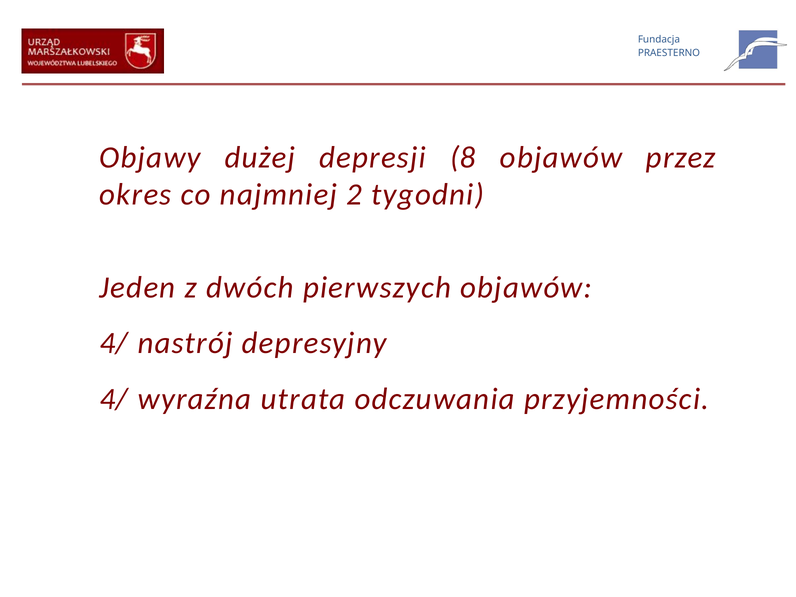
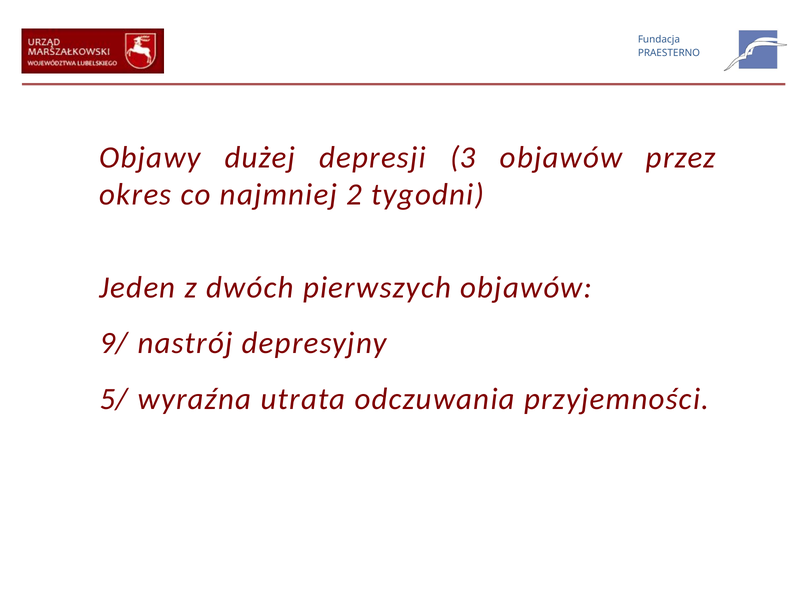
8: 8 -> 3
4/ at (114, 343): 4/ -> 9/
4/ at (114, 399): 4/ -> 5/
